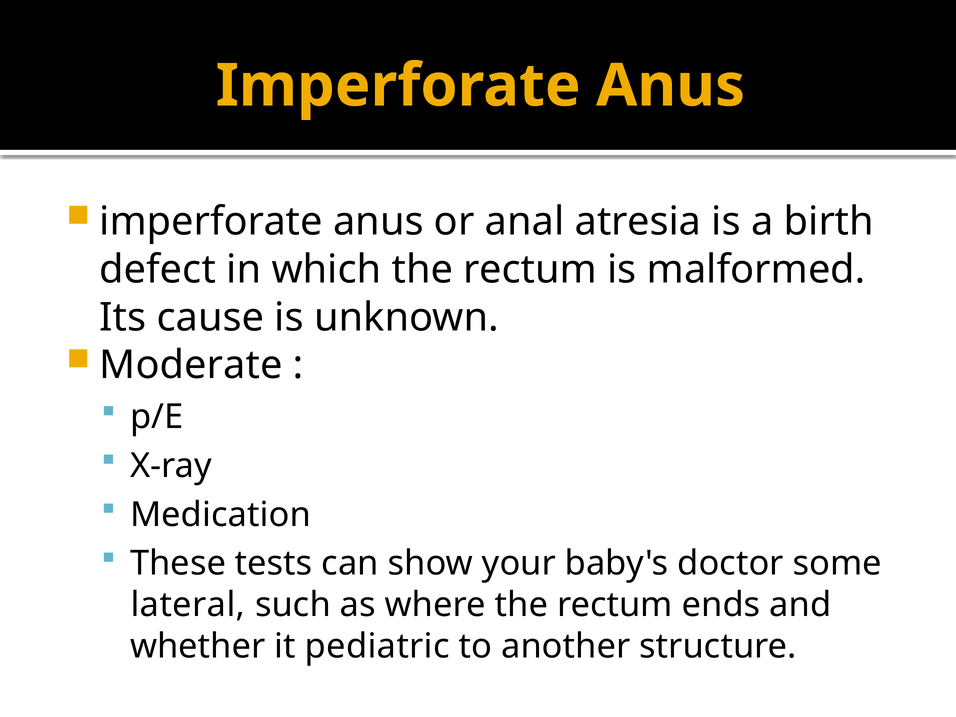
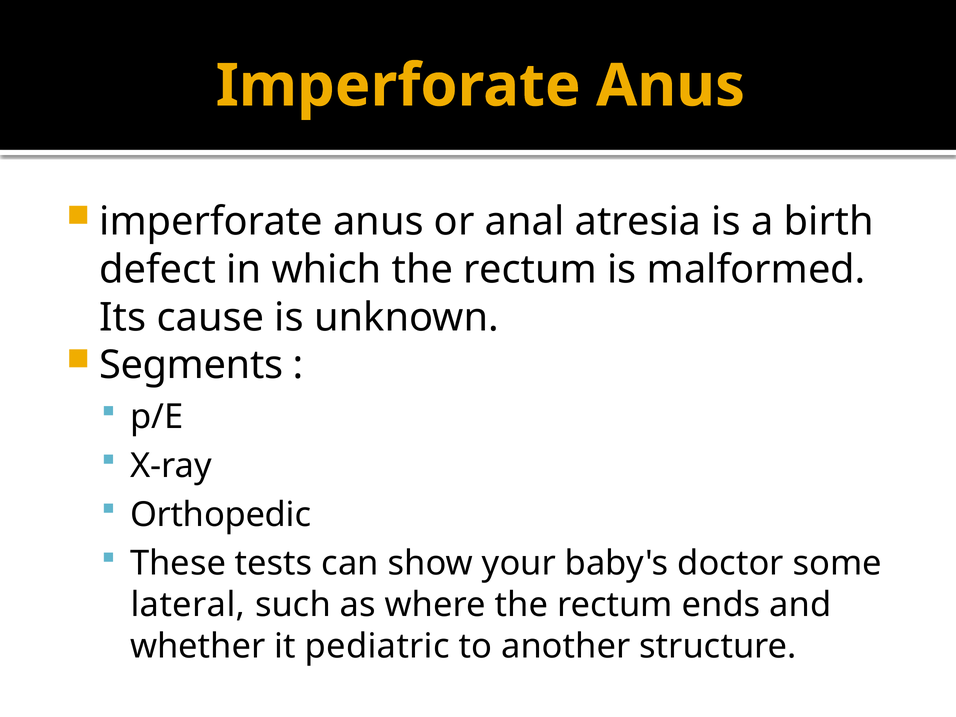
Moderate: Moderate -> Segments
Medication: Medication -> Orthopedic
